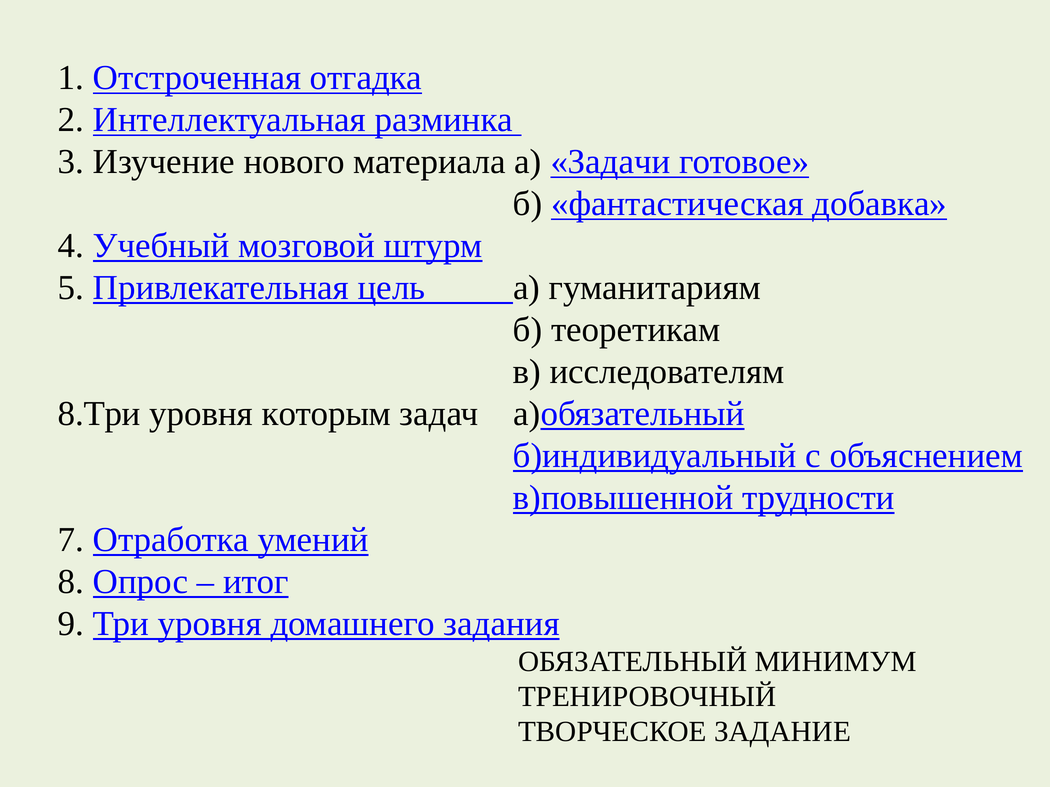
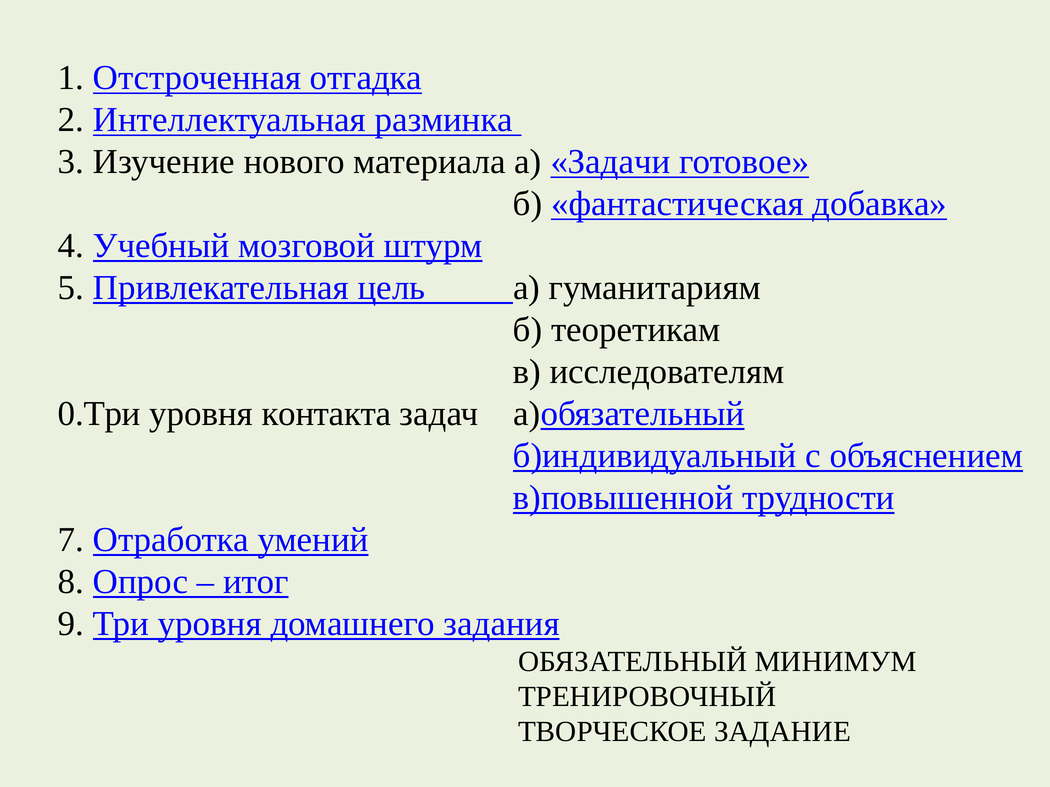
8.Три: 8.Три -> 0.Три
которым: которым -> контакта
